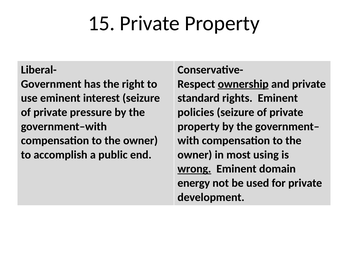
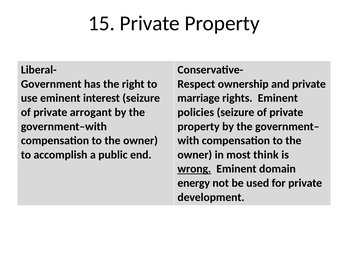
ownership underline: present -> none
standard: standard -> marriage
pressure: pressure -> arrogant
using: using -> think
